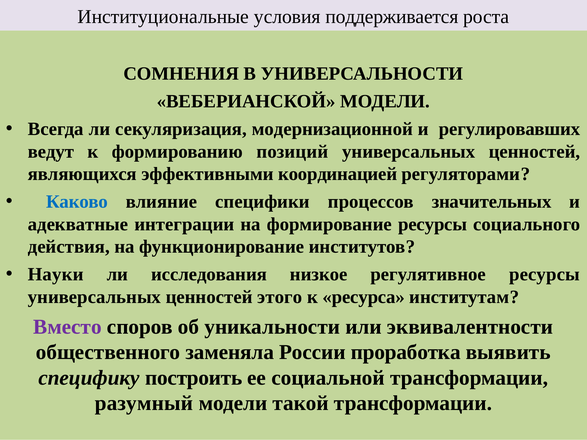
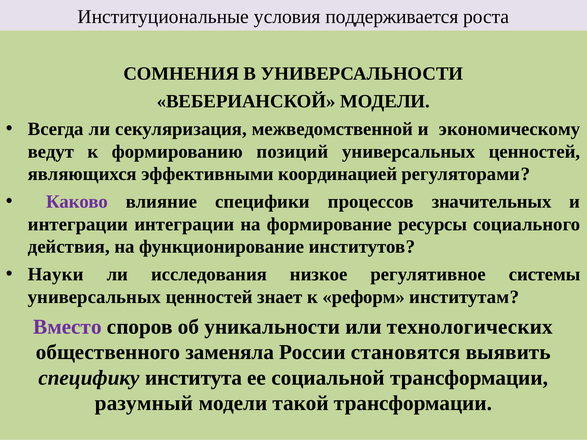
модернизационной: модернизационной -> межведомственной
регулировавших: регулировавших -> экономическому
Каково colour: blue -> purple
адекватные at (78, 224): адекватные -> интеграции
регулятивное ресурсы: ресурсы -> системы
этого: этого -> знает
ресурса: ресурса -> реформ
эквивалентности: эквивалентности -> технологических
проработка: проработка -> становятся
построить: построить -> института
